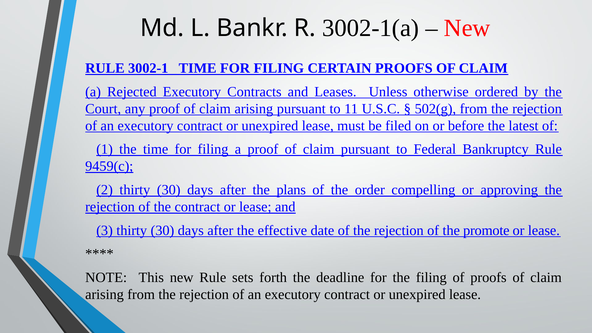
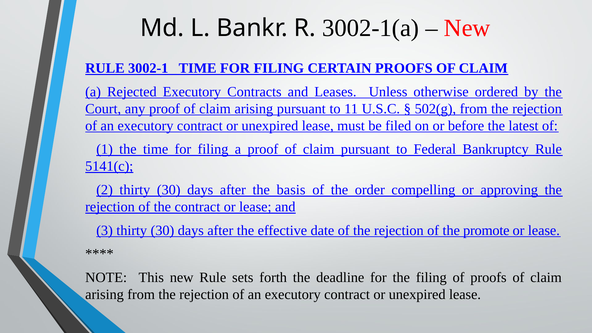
9459(c: 9459(c -> 5141(c
plans: plans -> basis
